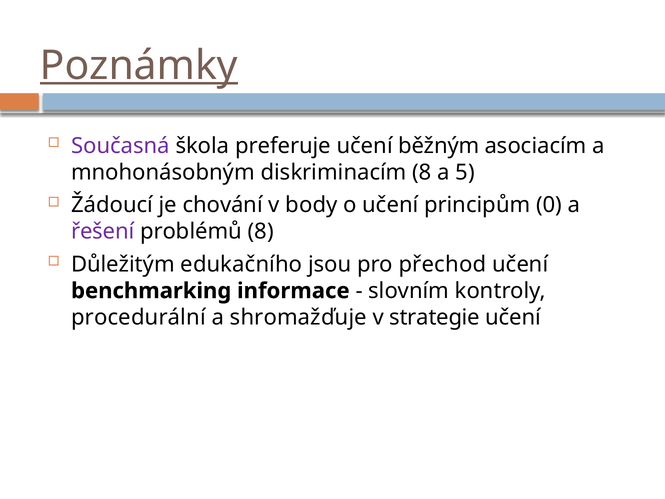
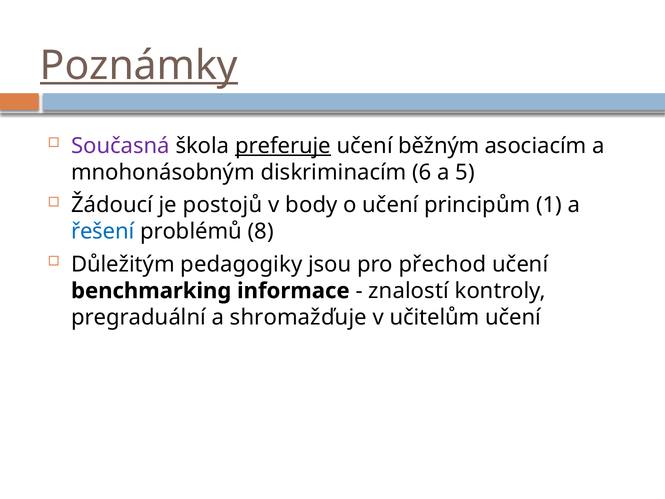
preferuje underline: none -> present
diskriminacím 8: 8 -> 6
chování: chování -> postojů
0: 0 -> 1
řešení colour: purple -> blue
edukačního: edukačního -> pedagogiky
slovním: slovním -> znalostí
procedurální: procedurální -> pregraduální
strategie: strategie -> učitelům
